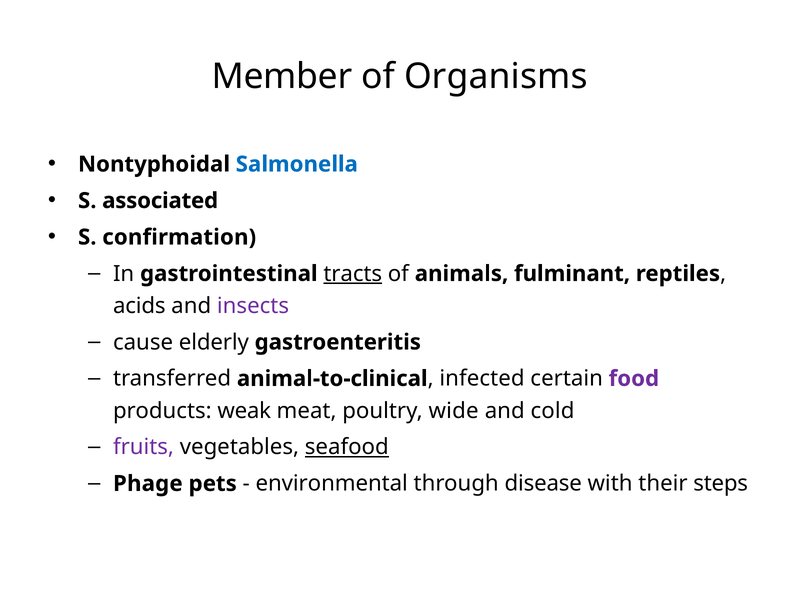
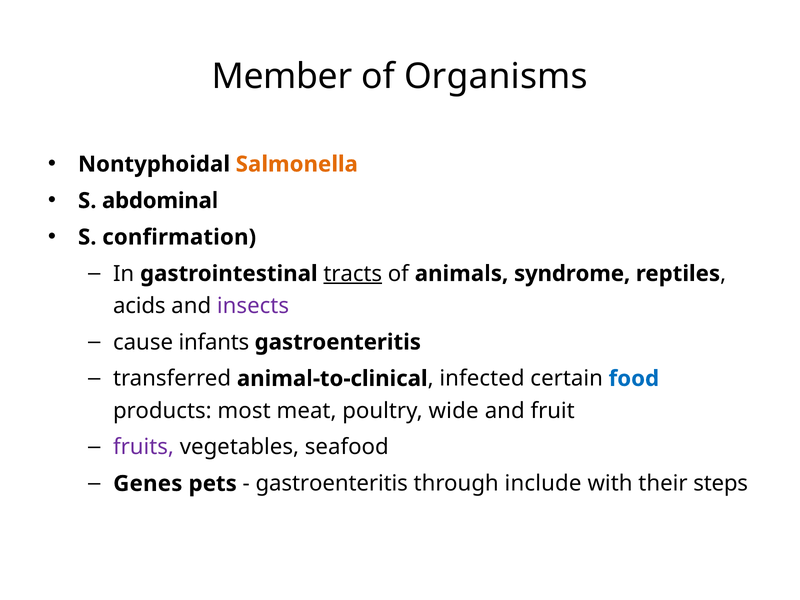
Salmonella colour: blue -> orange
associated: associated -> abdominal
fulminant: fulminant -> syndrome
elderly: elderly -> infants
food colour: purple -> blue
weak: weak -> most
cold: cold -> fruit
seafood underline: present -> none
Phage: Phage -> Genes
environmental at (332, 484): environmental -> gastroenteritis
disease: disease -> include
